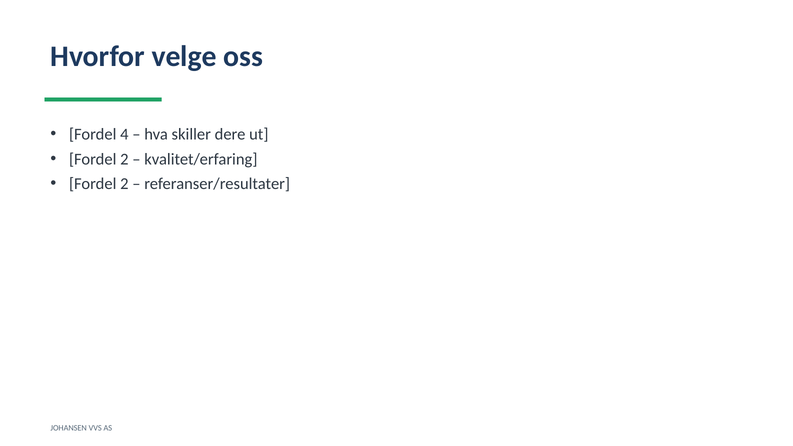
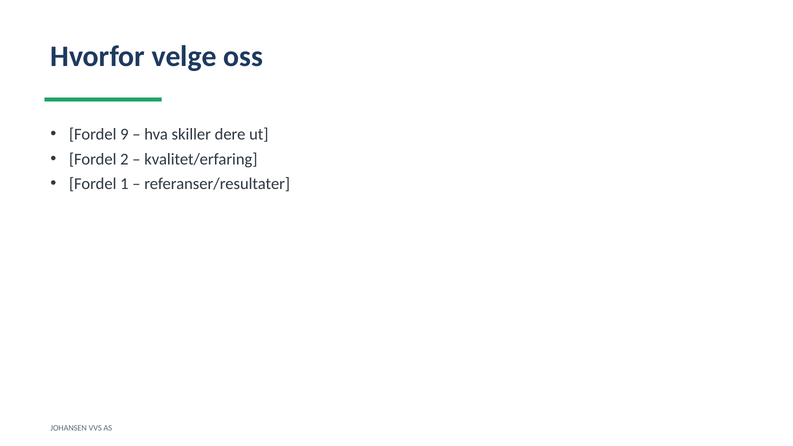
4: 4 -> 9
2 at (124, 184): 2 -> 1
